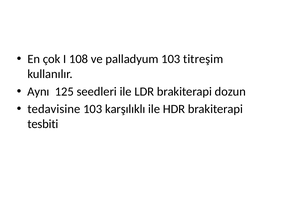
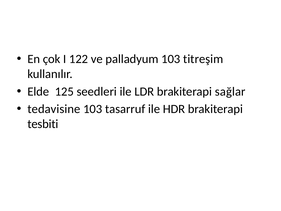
108: 108 -> 122
Aynı: Aynı -> Elde
dozun: dozun -> sağlar
karşılıklı: karşılıklı -> tasarruf
